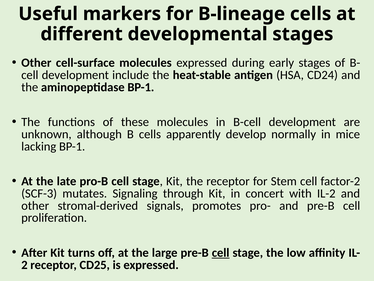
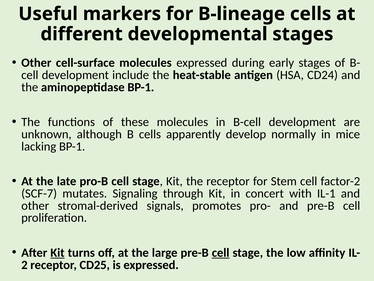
SCF-3: SCF-3 -> SCF-7
IL-2: IL-2 -> IL-1
Kit at (58, 252) underline: none -> present
